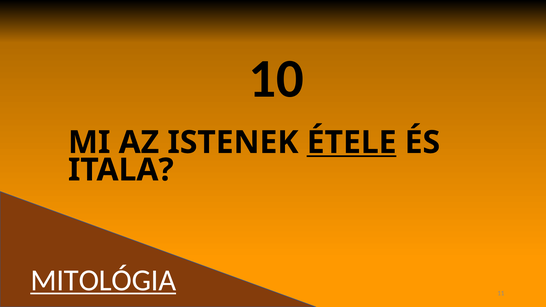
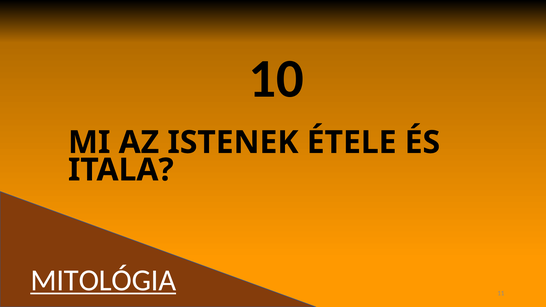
ÉTELE underline: present -> none
